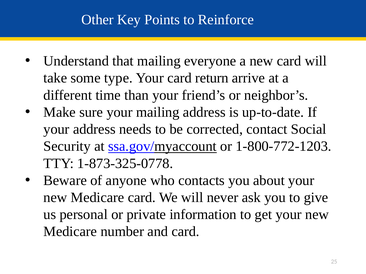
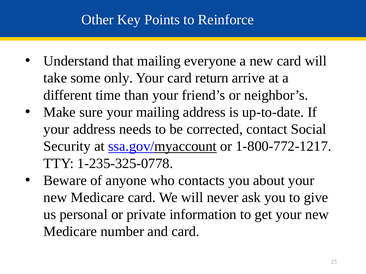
type: type -> only
1-800-772-1203: 1-800-772-1203 -> 1-800-772-1217
1-873-325-0778: 1-873-325-0778 -> 1-235-325-0778
